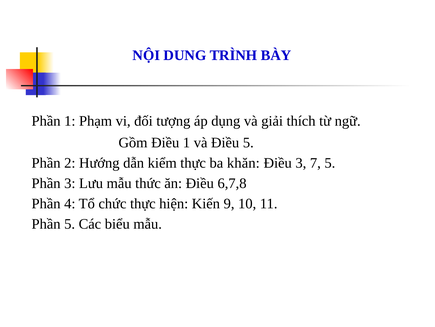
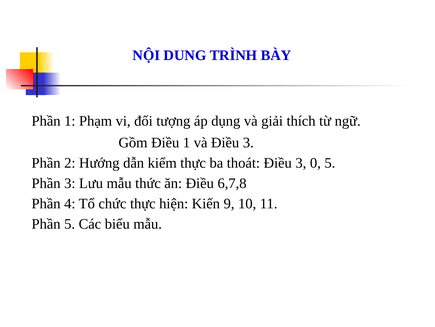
và Điều 5: 5 -> 3
khăn: khăn -> thoát
7: 7 -> 0
